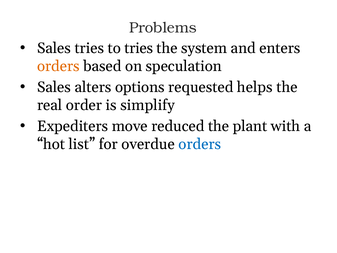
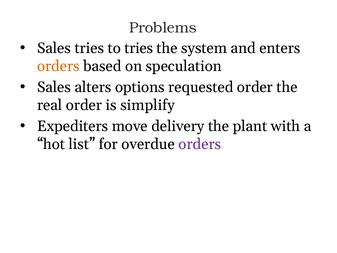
requested helps: helps -> order
reduced: reduced -> delivery
orders at (200, 144) colour: blue -> purple
